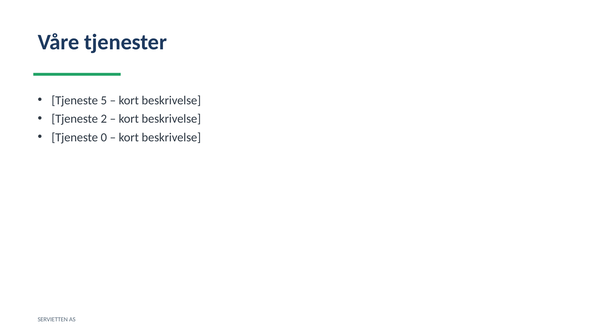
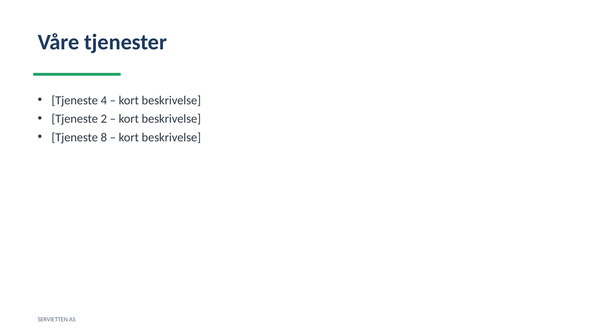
5: 5 -> 4
0: 0 -> 8
